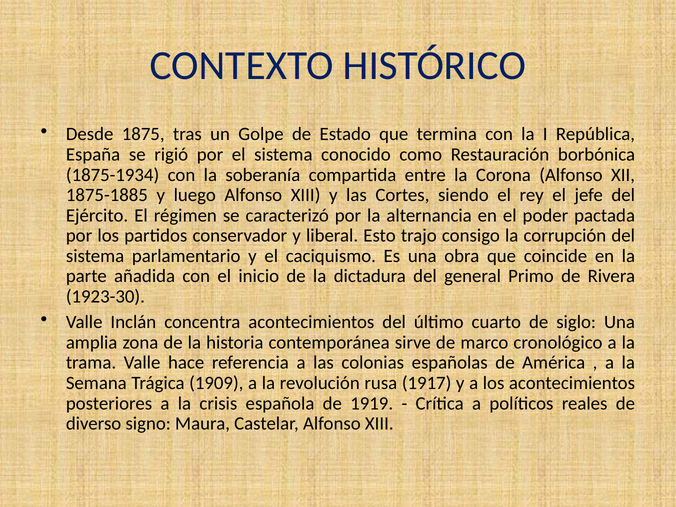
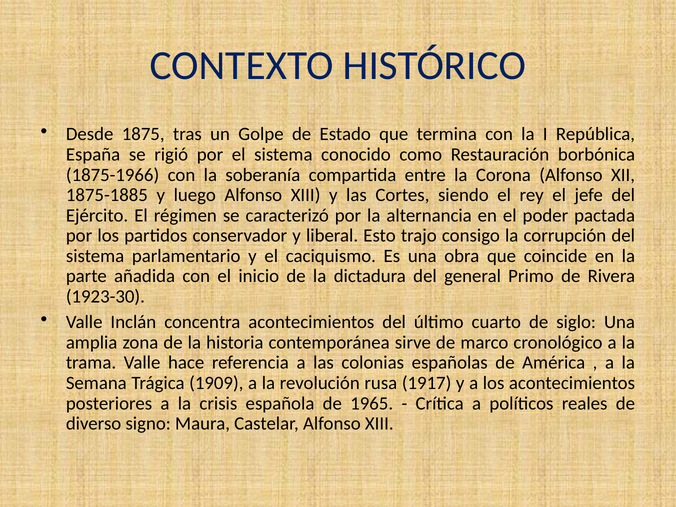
1875-1934: 1875-1934 -> 1875-1966
1919: 1919 -> 1965
